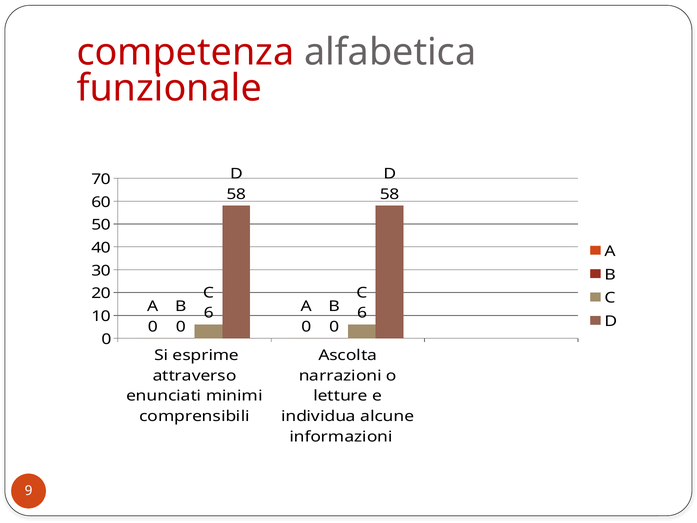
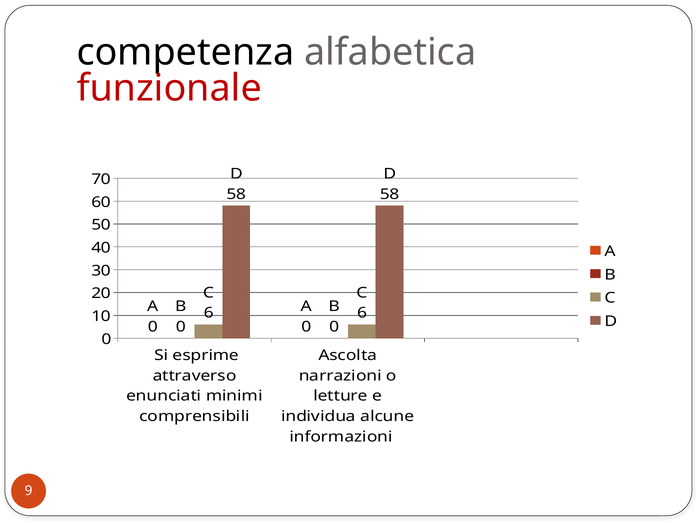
competenza colour: red -> black
